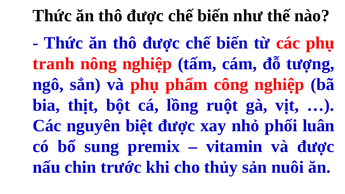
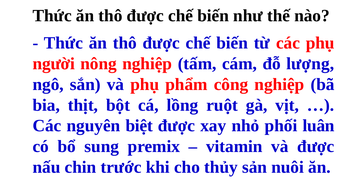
tranh: tranh -> người
tượng: tượng -> lượng
